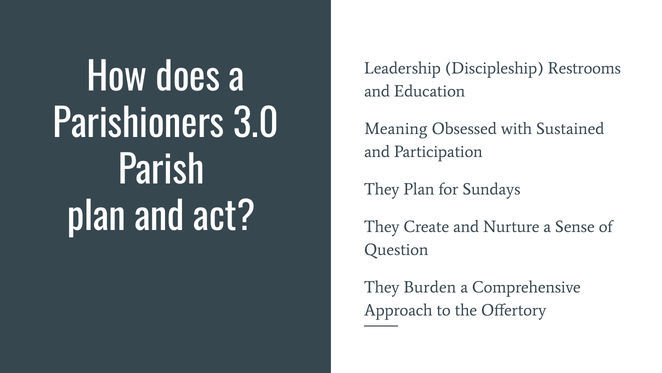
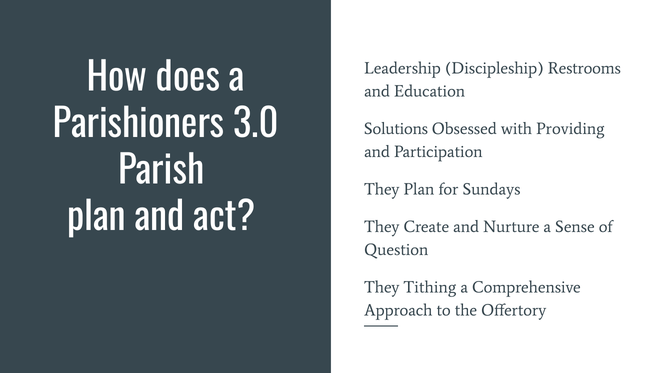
Meaning: Meaning -> Solutions
Sustained: Sustained -> Providing
Burden: Burden -> Tithing
